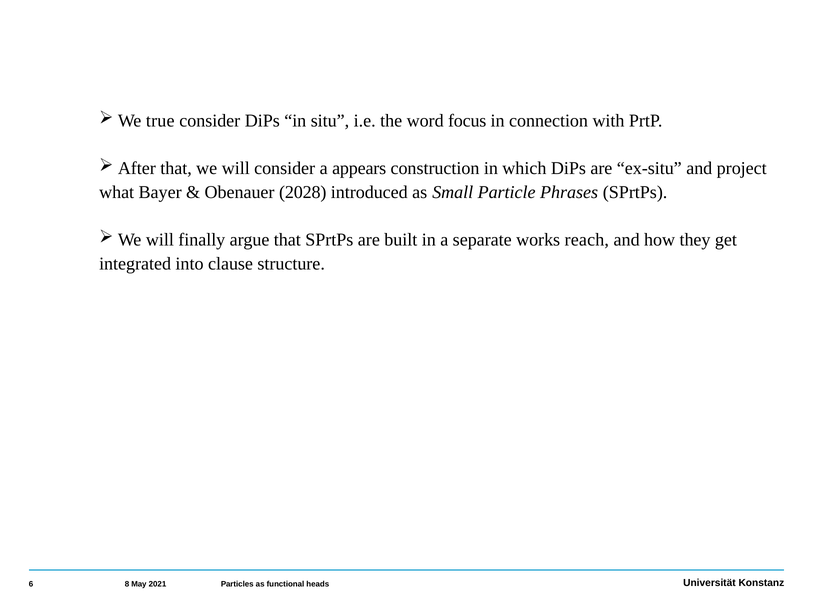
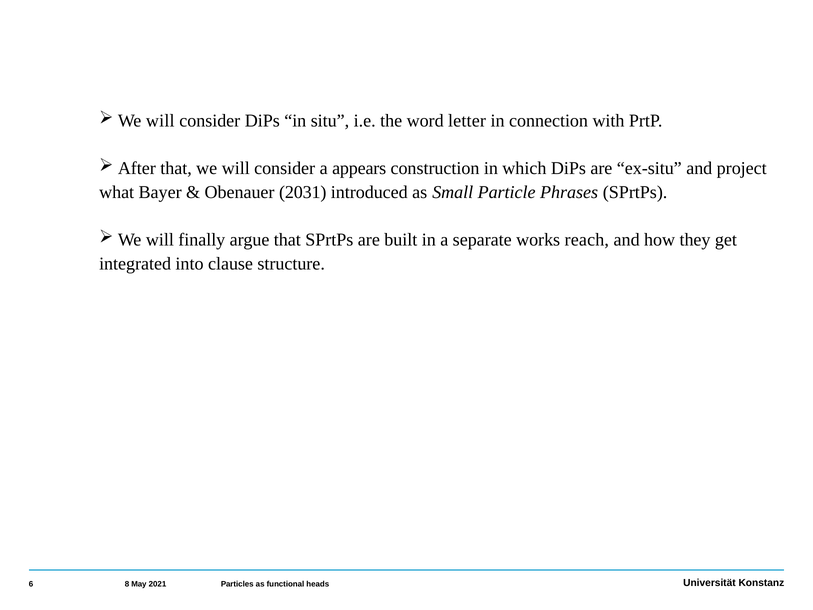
true at (160, 121): true -> will
focus: focus -> letter
2028: 2028 -> 2031
